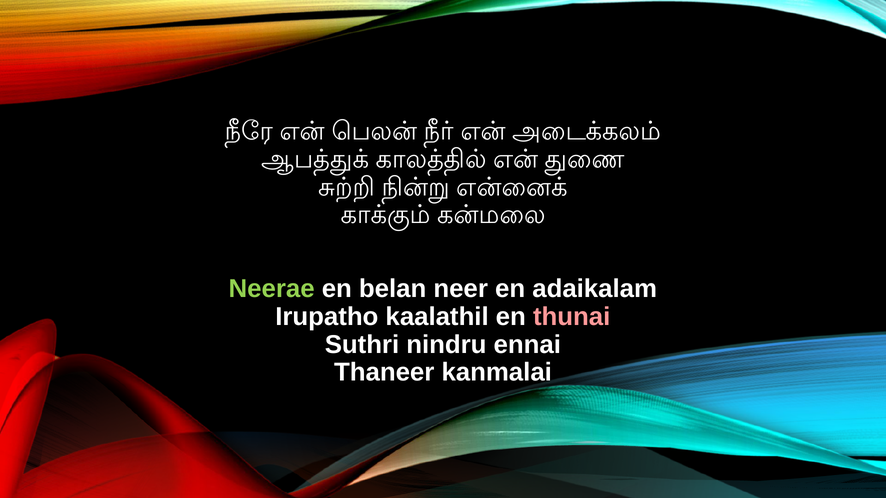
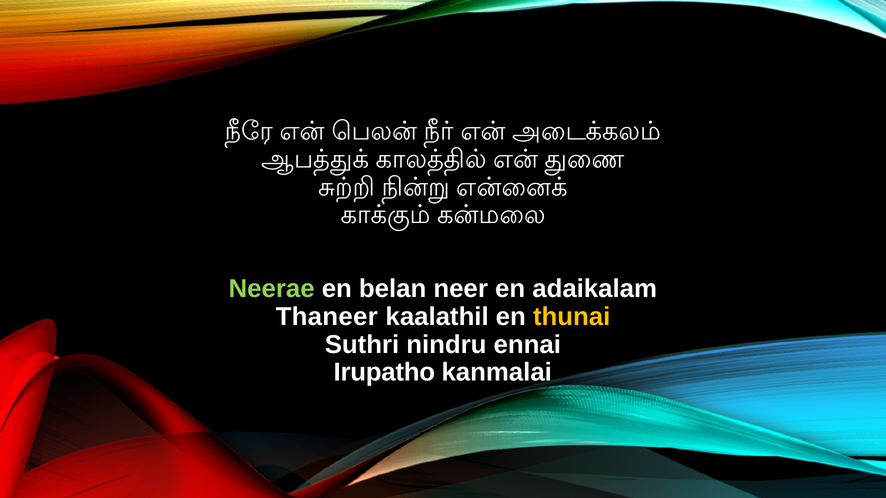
Irupatho: Irupatho -> Thaneer
thunai colour: pink -> yellow
Thaneer: Thaneer -> Irupatho
